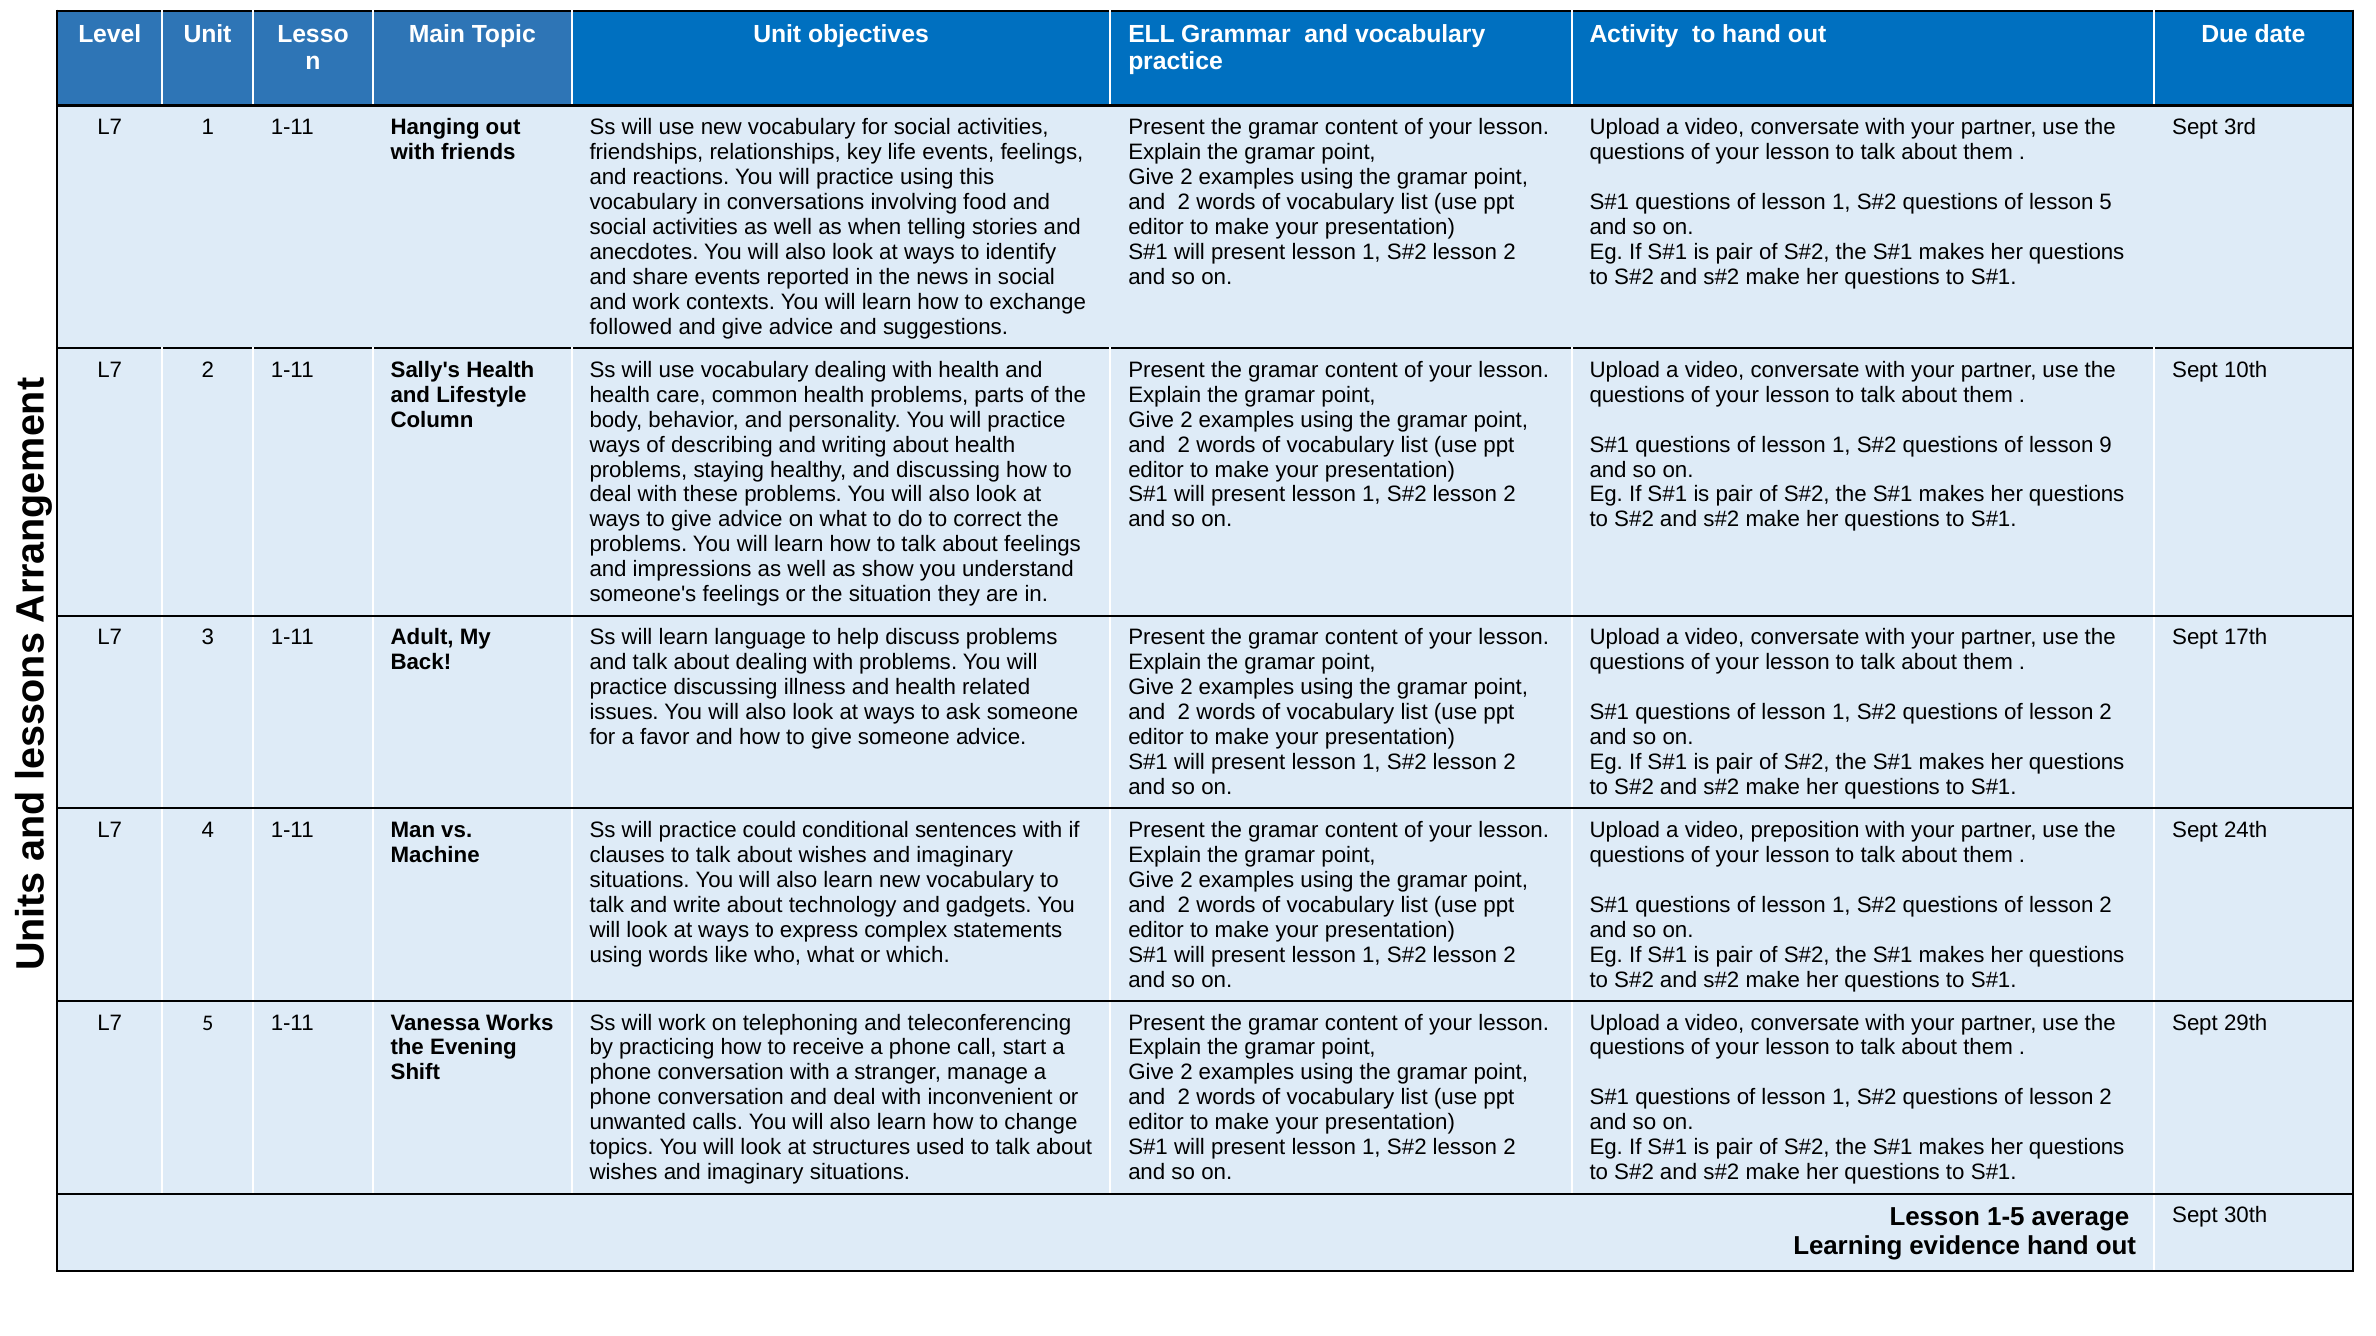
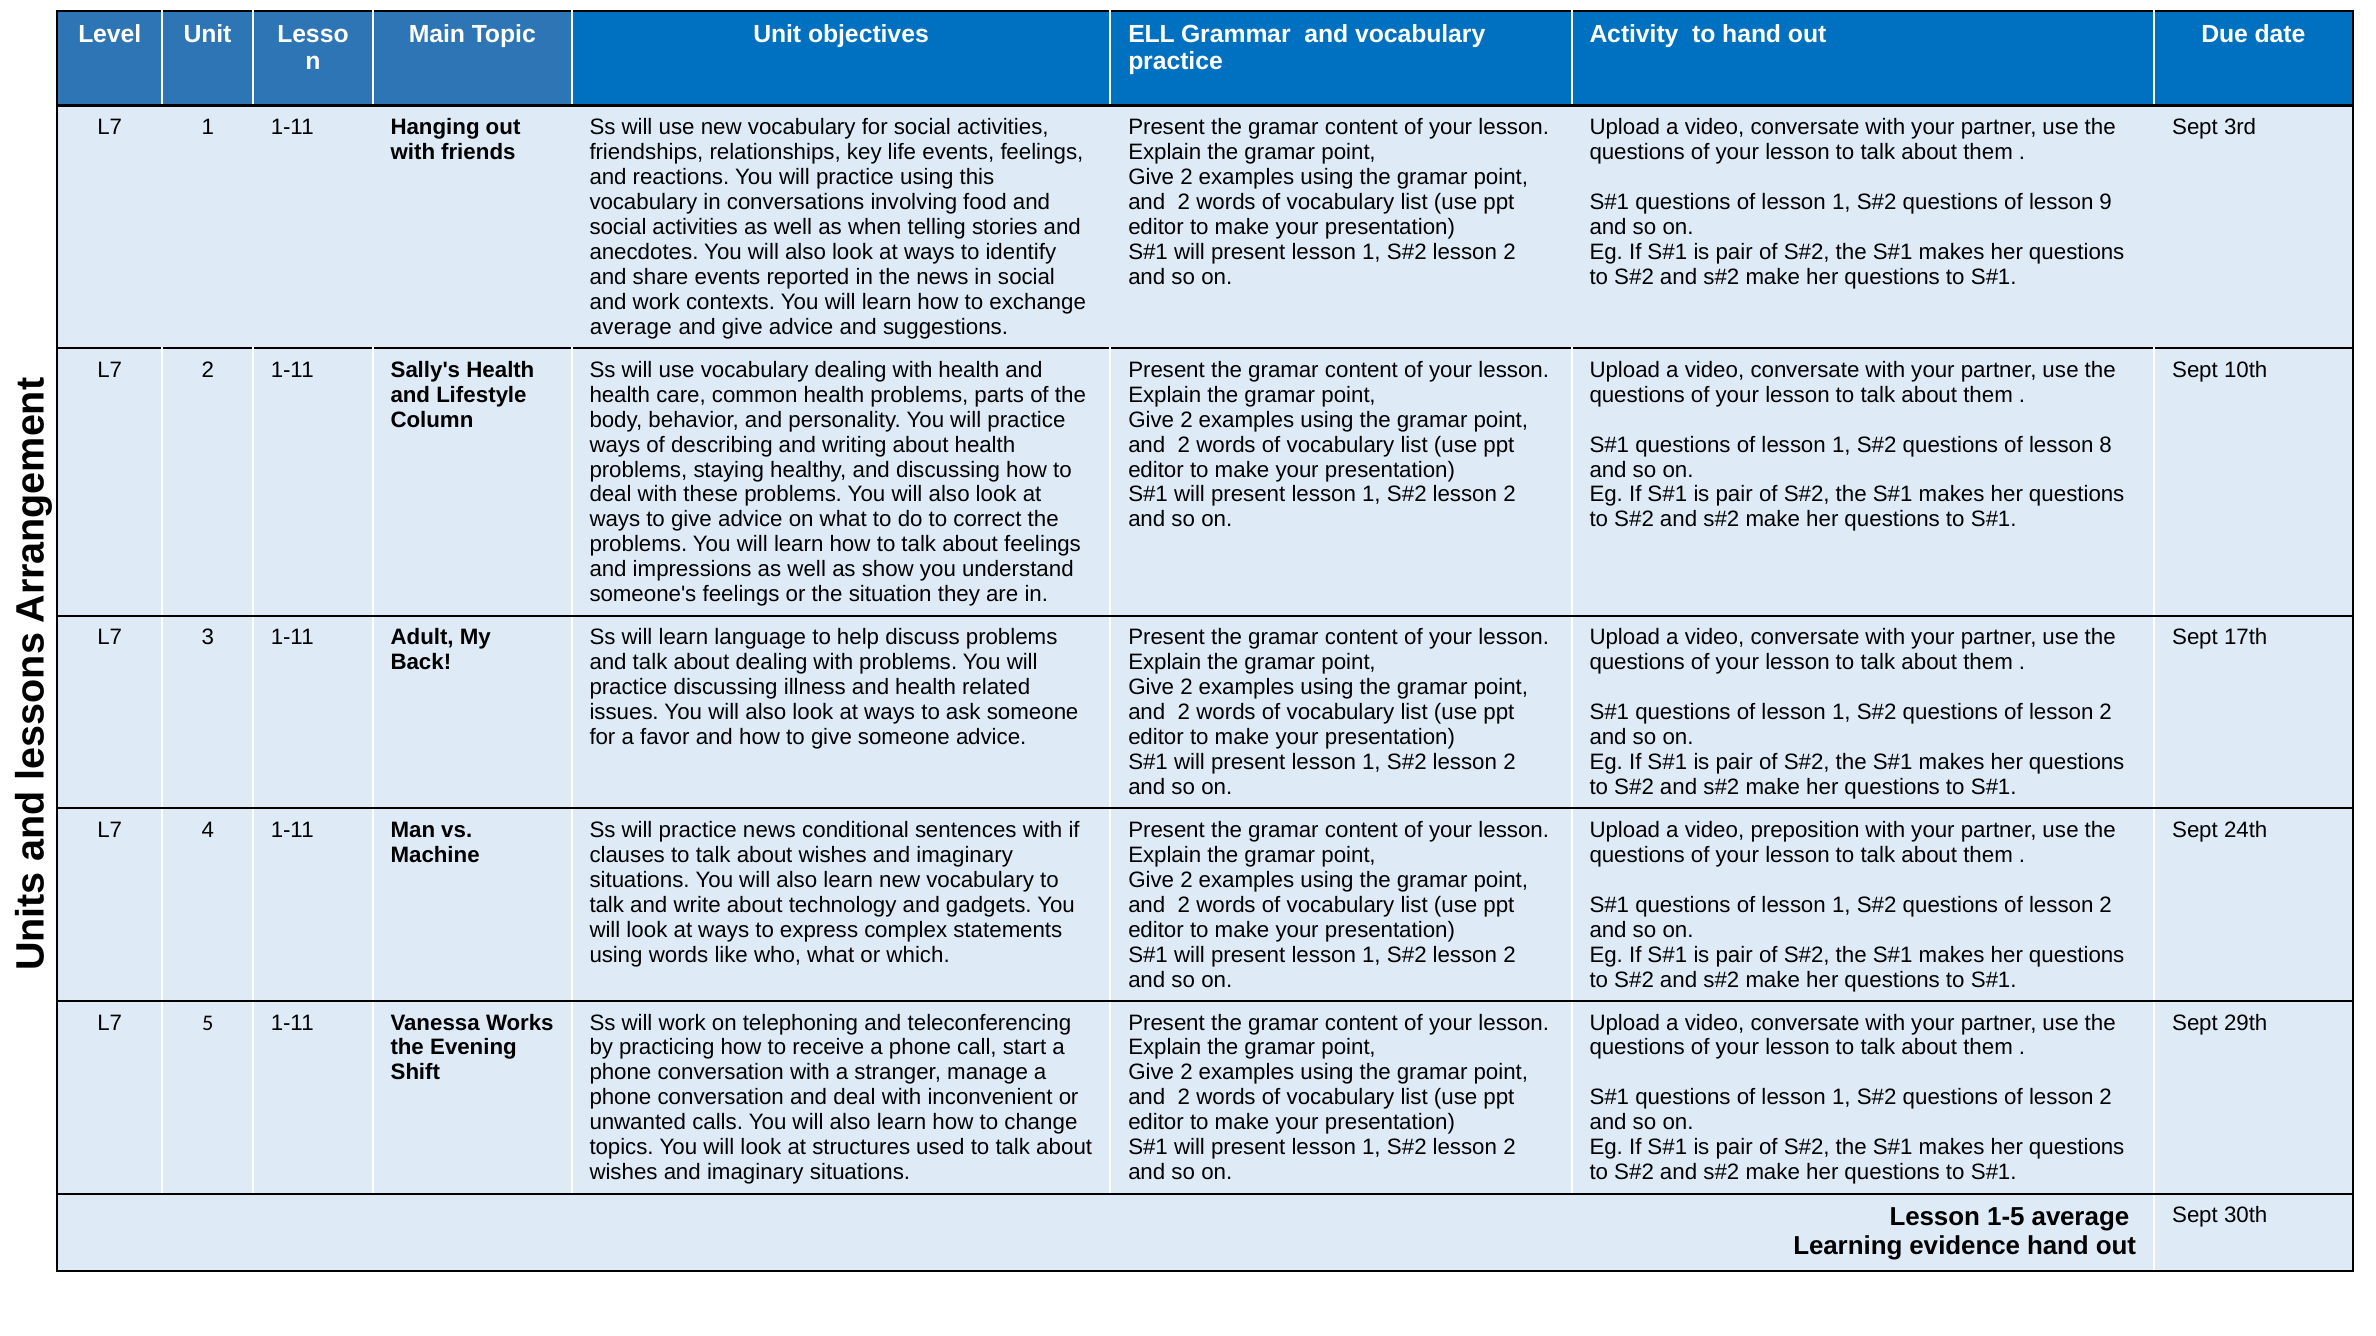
lesson 5: 5 -> 9
followed at (631, 327): followed -> average
9: 9 -> 8
practice could: could -> news
